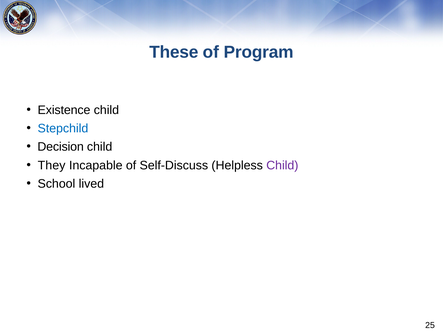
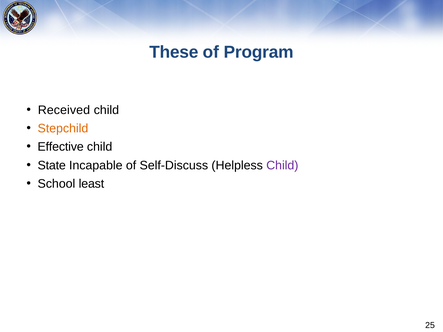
Existence: Existence -> Received
Stepchild colour: blue -> orange
Decision: Decision -> Effective
They: They -> State
lived: lived -> least
